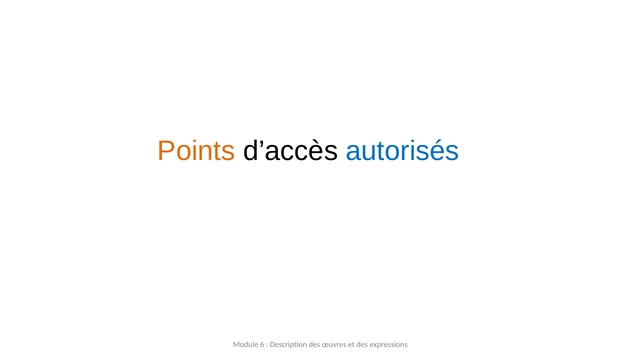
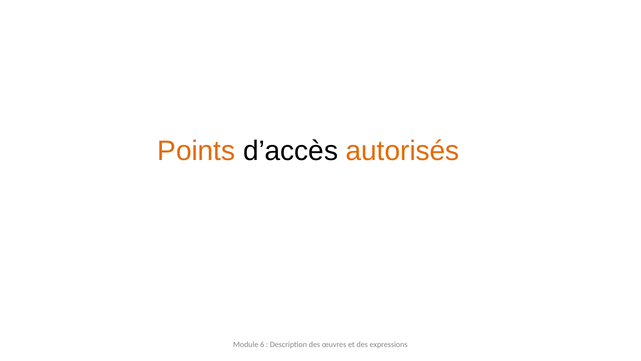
autorisés colour: blue -> orange
